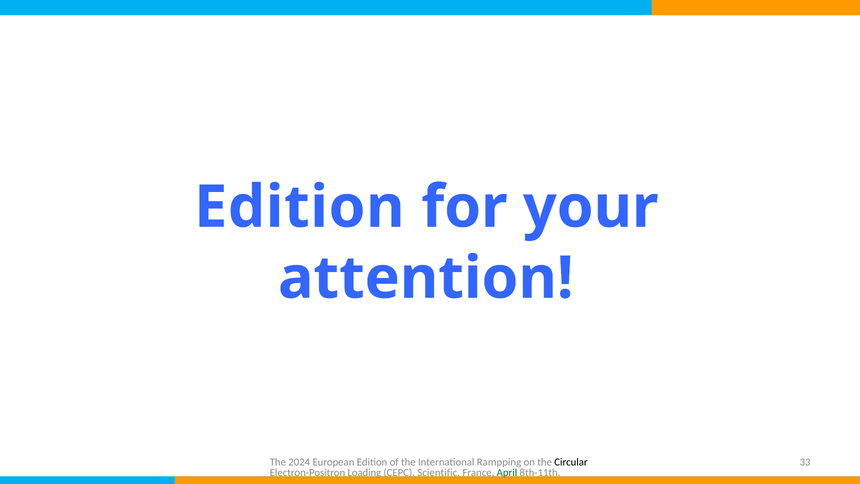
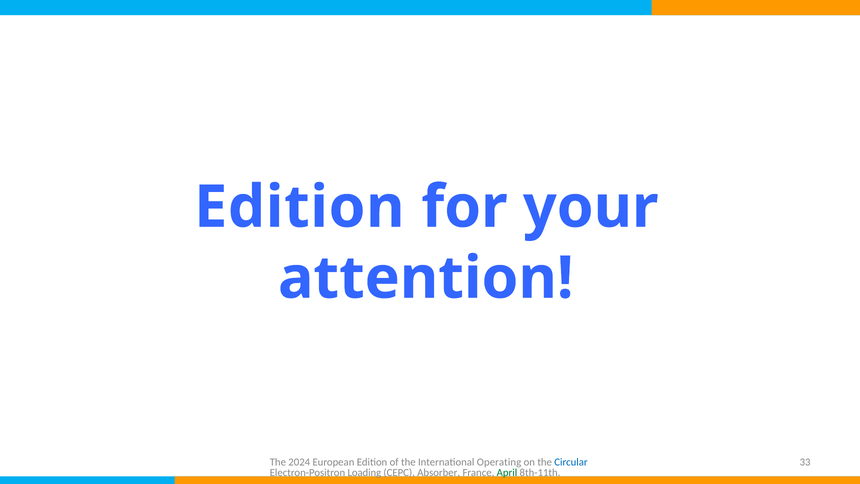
Rampping: Rampping -> Operating
Circular colour: black -> blue
Scientific: Scientific -> Absorber
